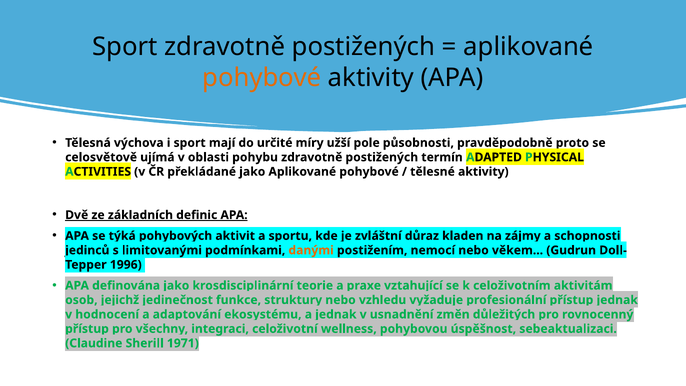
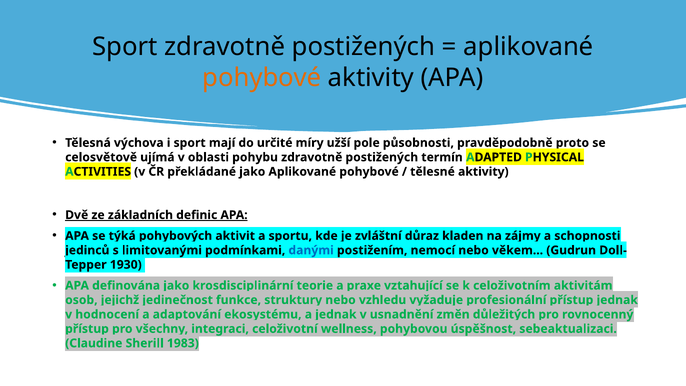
danými colour: orange -> blue
1996: 1996 -> 1930
1971: 1971 -> 1983
